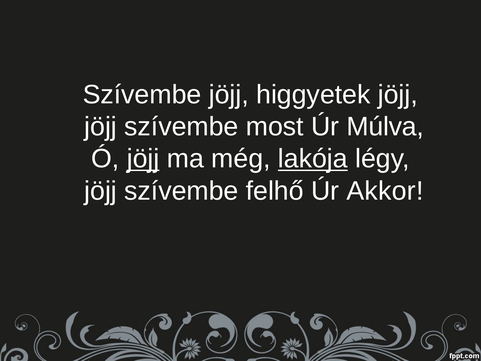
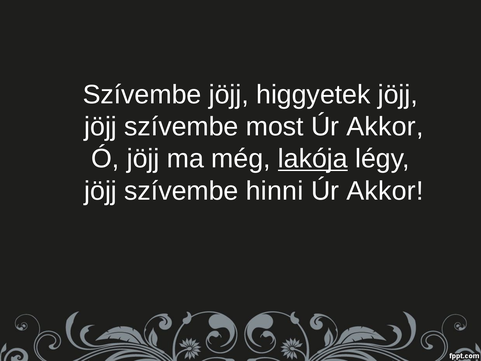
most Úr Múlva: Múlva -> Akkor
jöjj at (143, 159) underline: present -> none
felhő: felhő -> hinni
